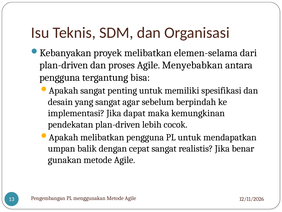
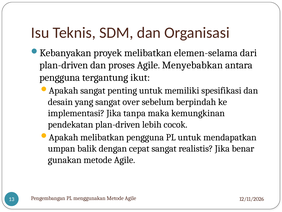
bisa: bisa -> ikut
agar: agar -> over
dapat: dapat -> tanpa
